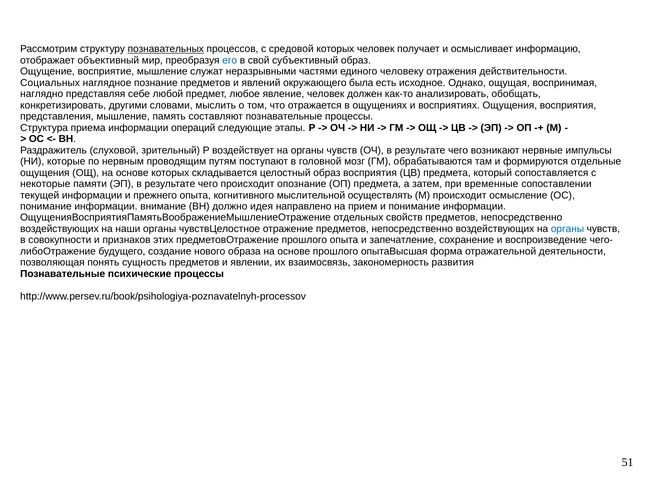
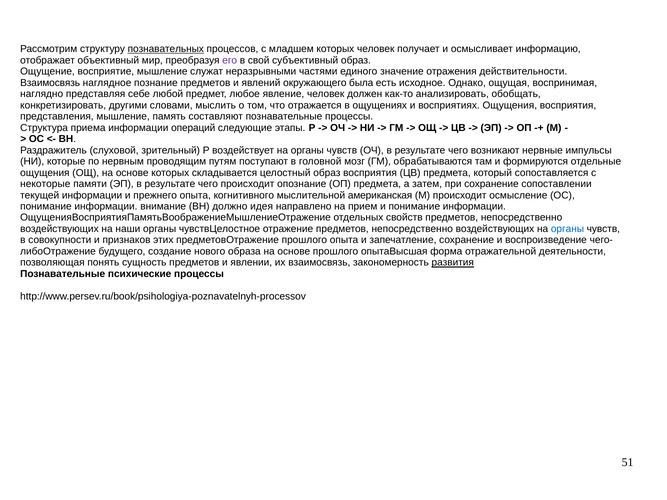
средовой: средовой -> младшем
его colour: blue -> purple
человеку: человеку -> значение
Социальных at (50, 83): Социальных -> Взаимосвязь
при временные: временные -> сохранение
осуществлять: осуществлять -> американская
развития underline: none -> present
